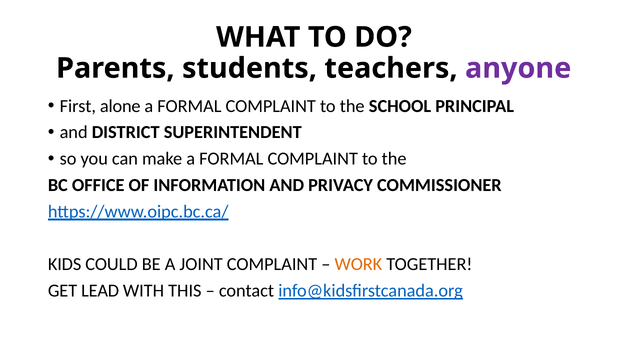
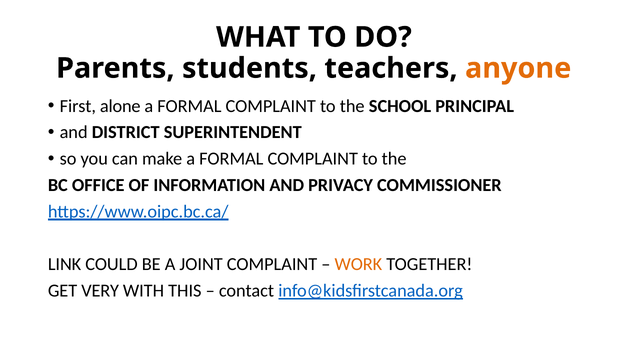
anyone colour: purple -> orange
KIDS: KIDS -> LINK
LEAD: LEAD -> VERY
